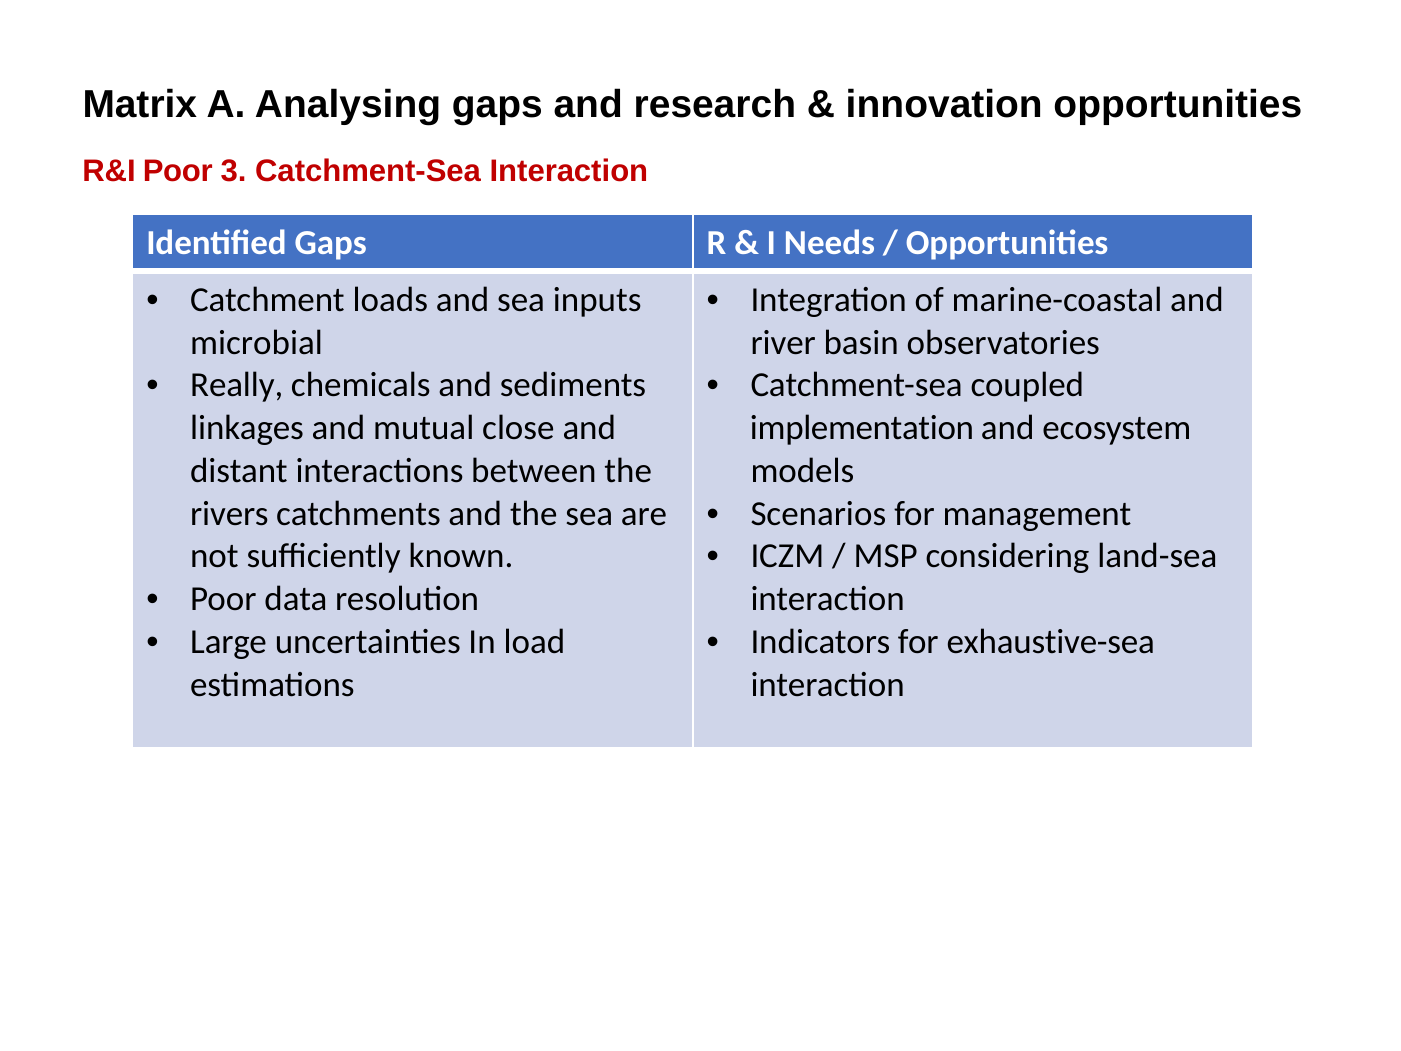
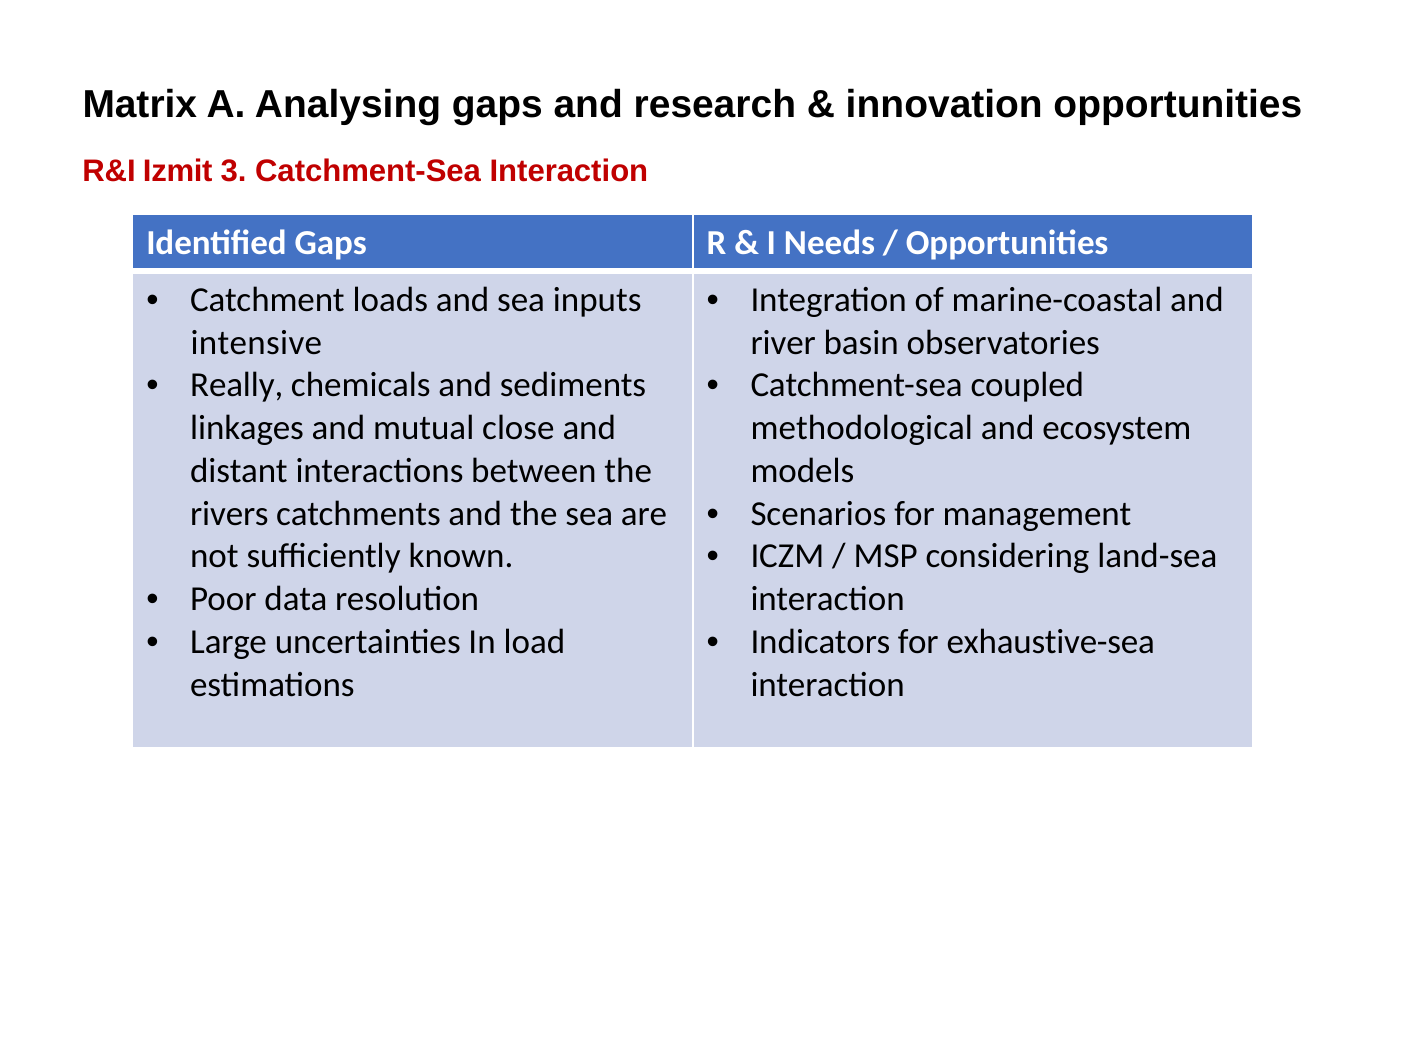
R&I Poor: Poor -> Izmit
microbial: microbial -> intensive
implementation: implementation -> methodological
